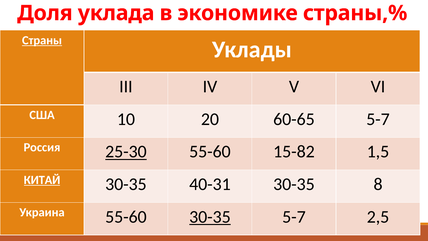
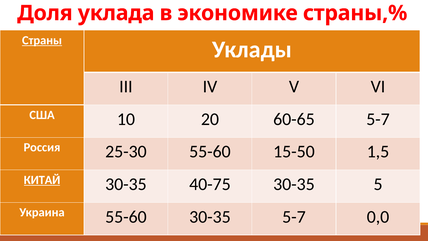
25-30 underline: present -> none
15-82: 15-82 -> 15-50
40-31: 40-31 -> 40-75
8: 8 -> 5
30-35 at (210, 217) underline: present -> none
2,5: 2,5 -> 0,0
